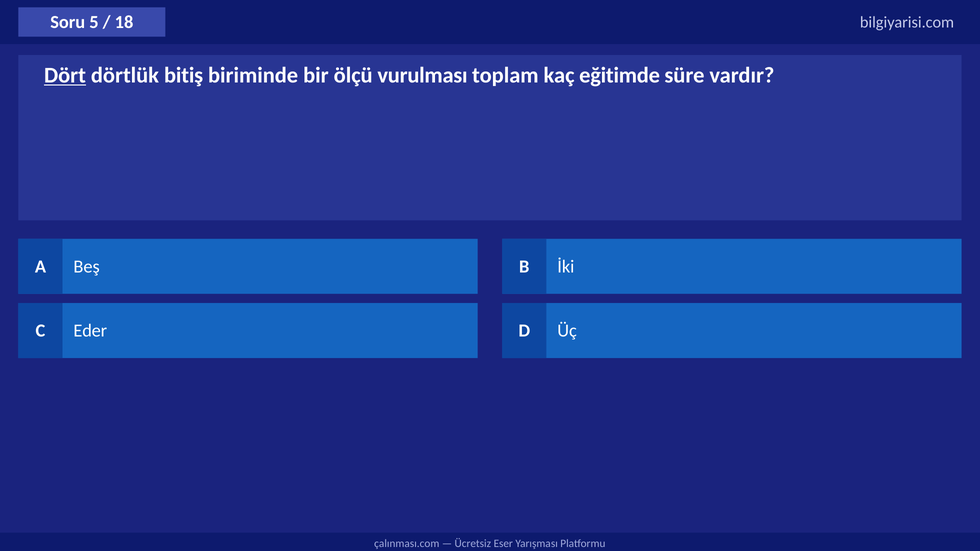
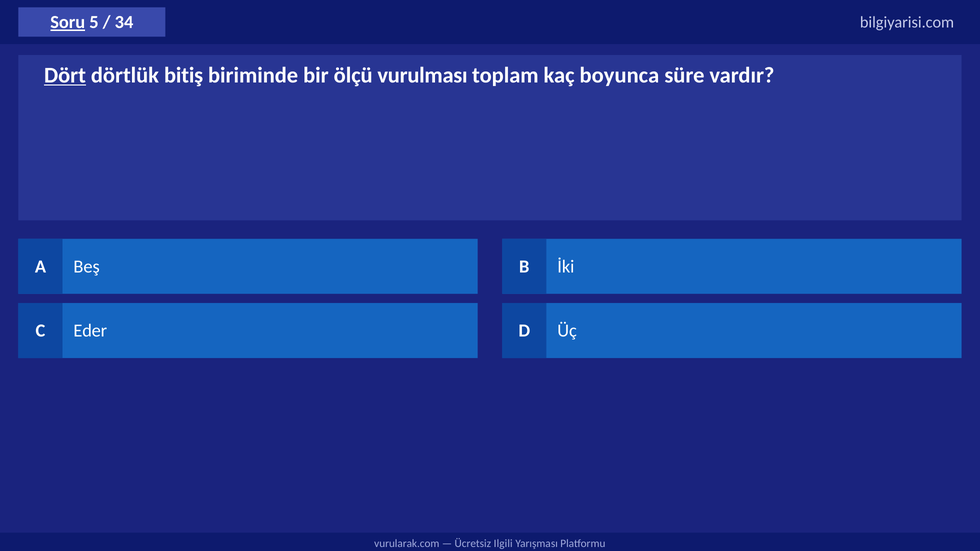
Soru underline: none -> present
18: 18 -> 34
eğitimde: eğitimde -> boyunca
çalınması.com: çalınması.com -> vurularak.com
Eser: Eser -> Ilgili
